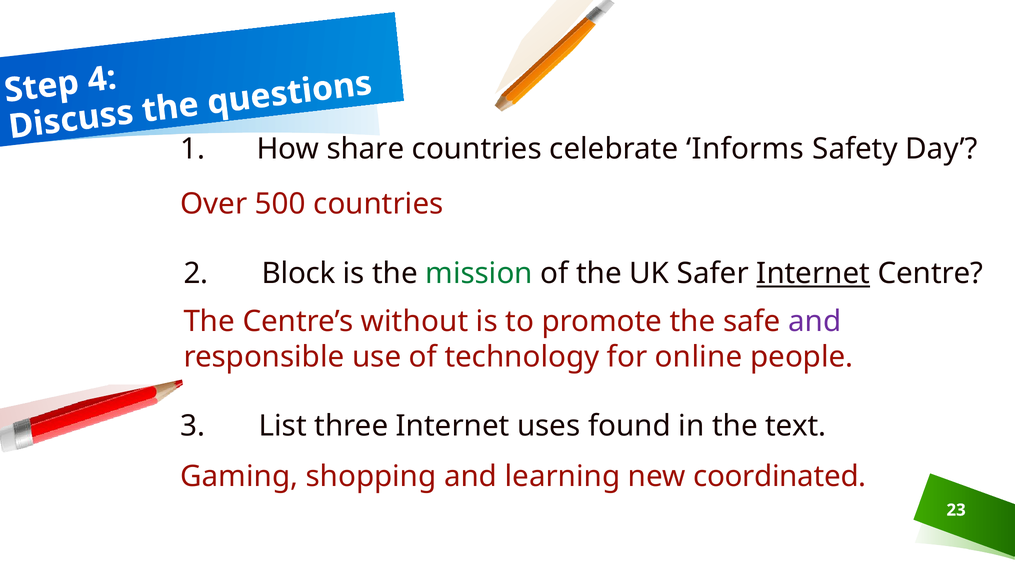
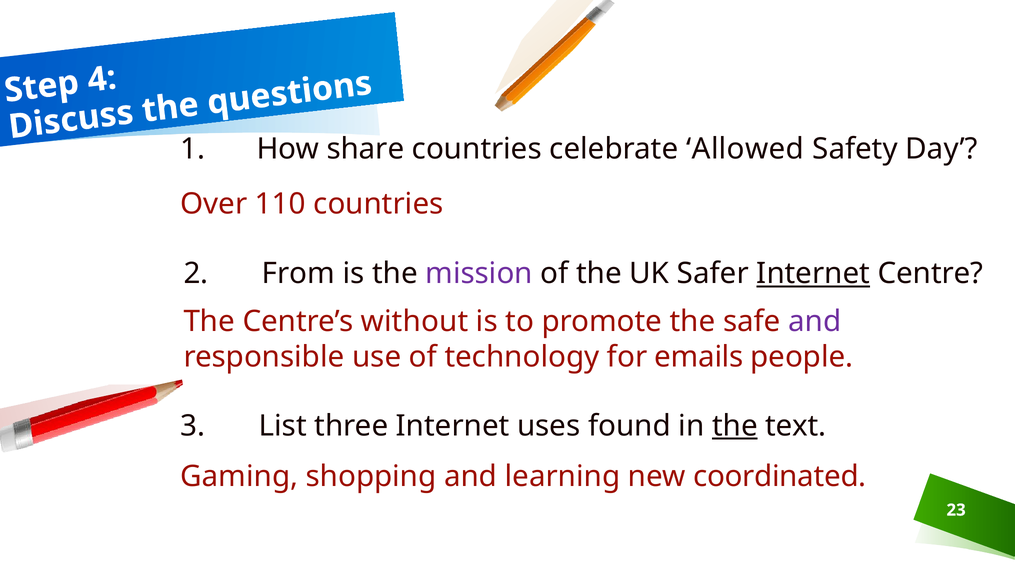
Informs: Informs -> Allowed
500: 500 -> 110
Block: Block -> From
mission colour: green -> purple
online: online -> emails
the at (735, 426) underline: none -> present
